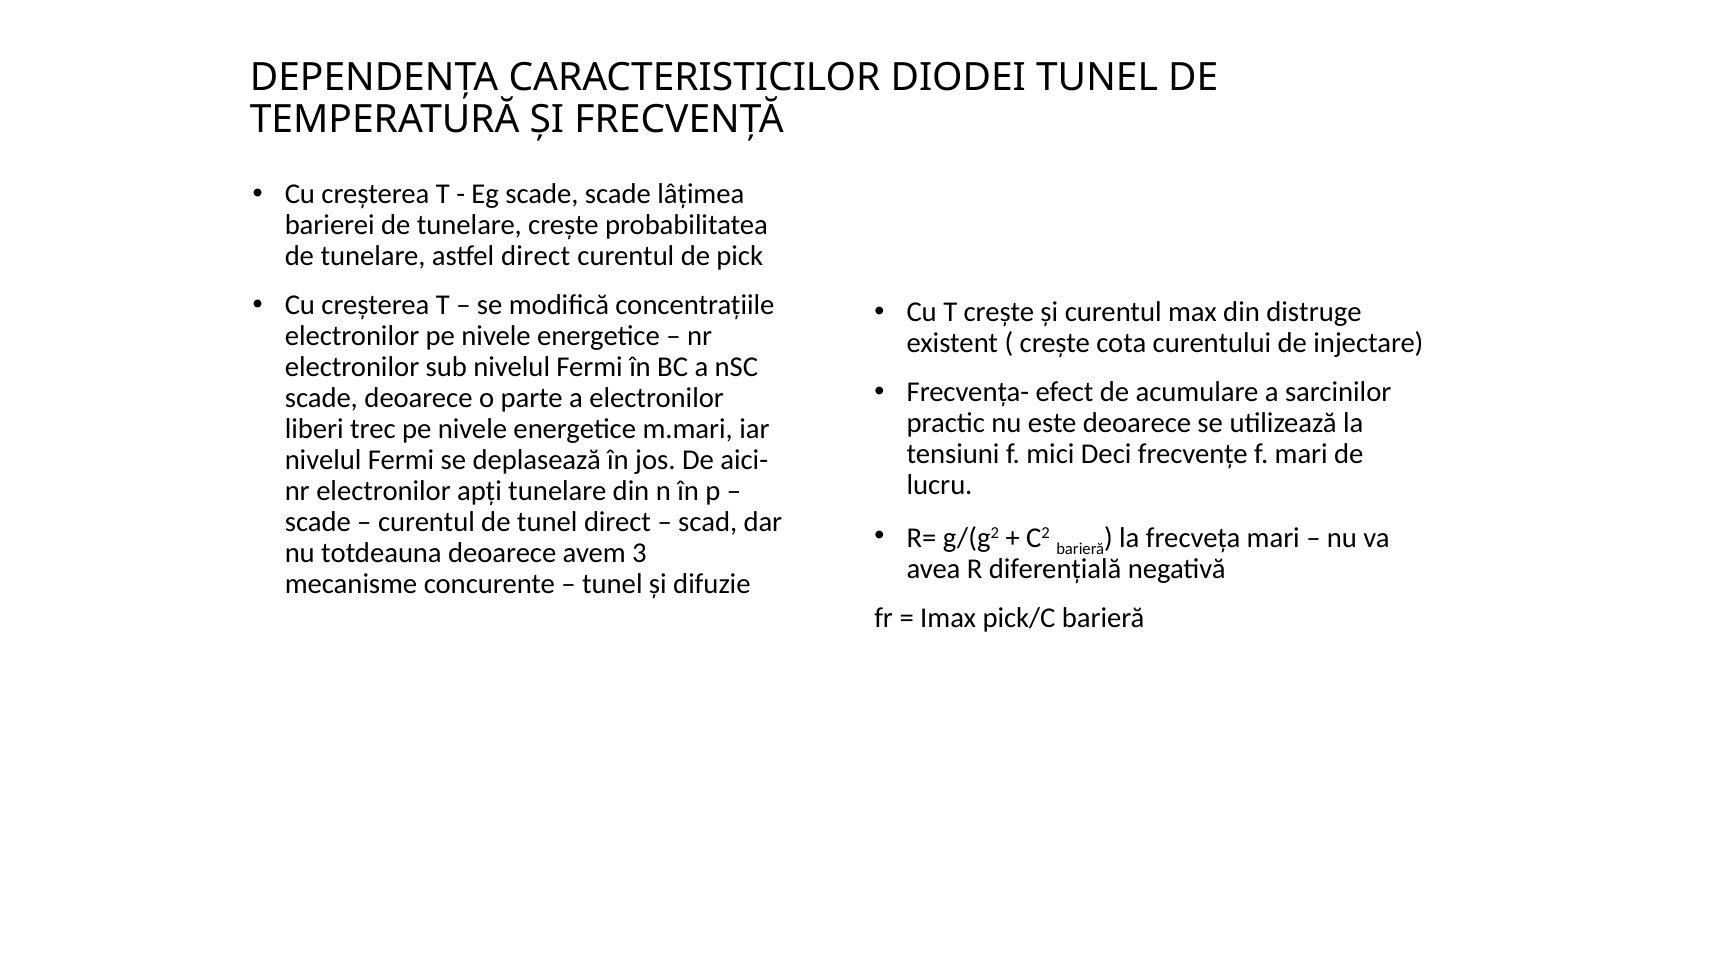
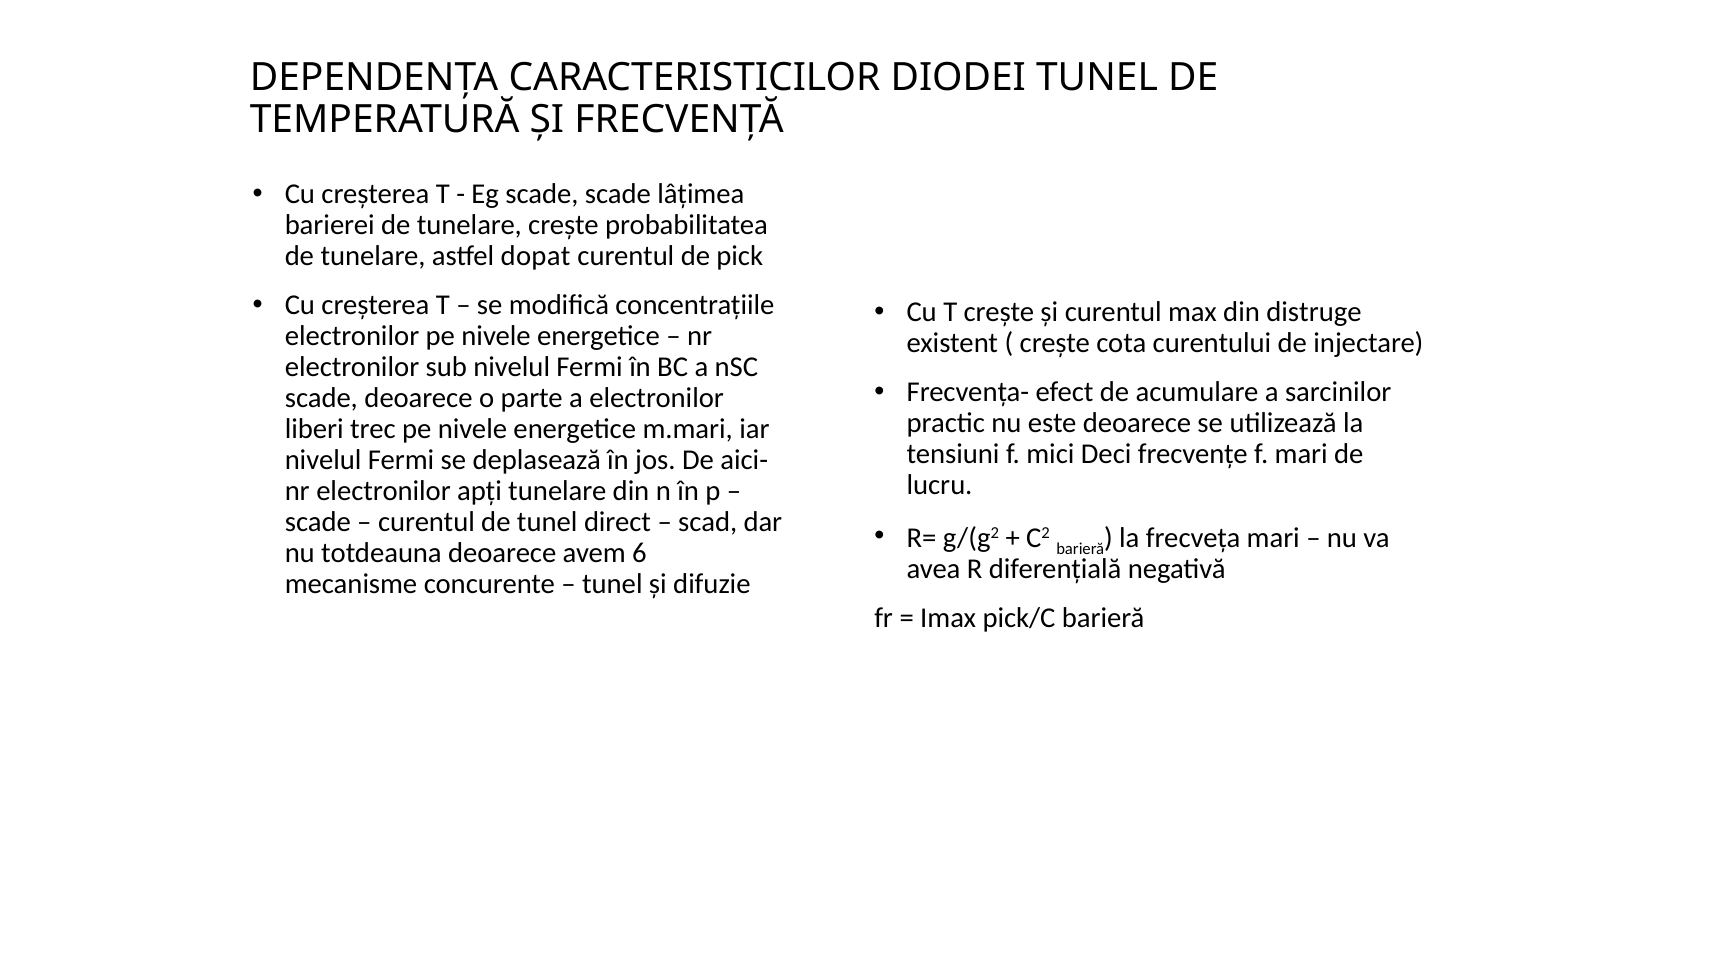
astfel direct: direct -> dopat
3: 3 -> 6
